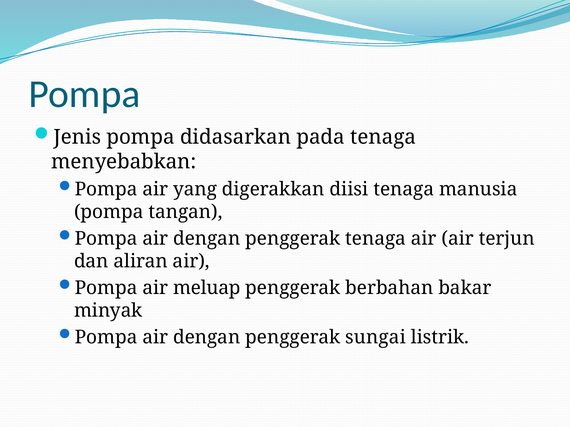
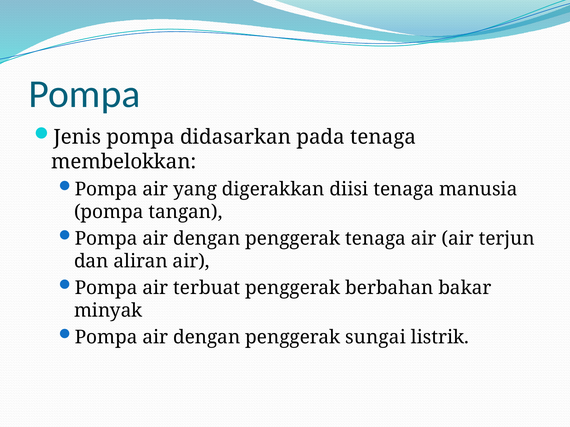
menyebabkan: menyebabkan -> membelokkan
meluap: meluap -> terbuat
